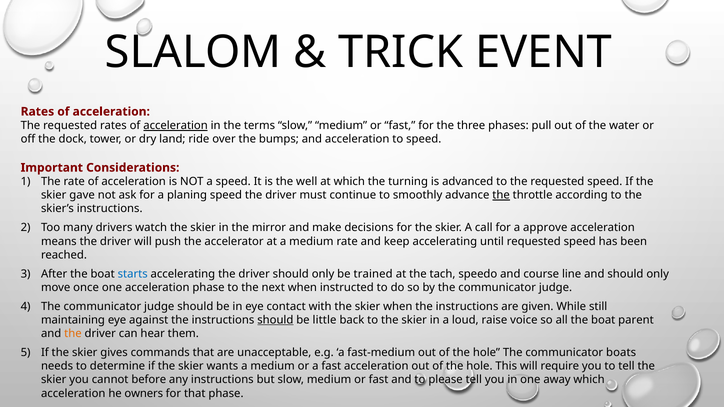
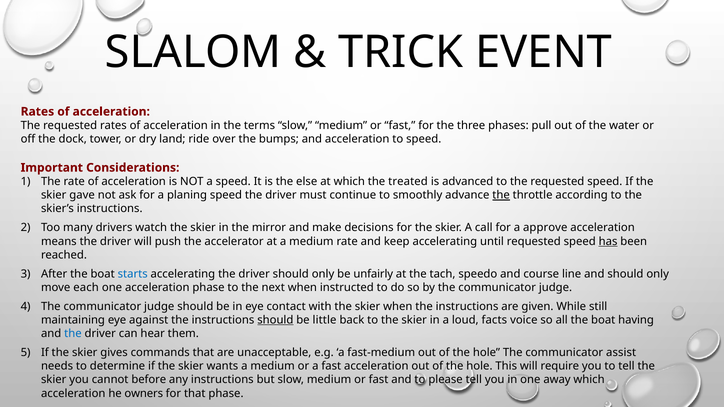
acceleration at (176, 126) underline: present -> none
well: well -> else
turning: turning -> treated
has underline: none -> present
trained: trained -> unfairly
once: once -> each
raise: raise -> facts
parent: parent -> having
the at (73, 334) colour: orange -> blue
boats: boats -> assist
